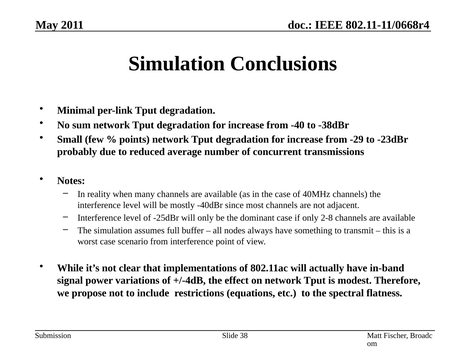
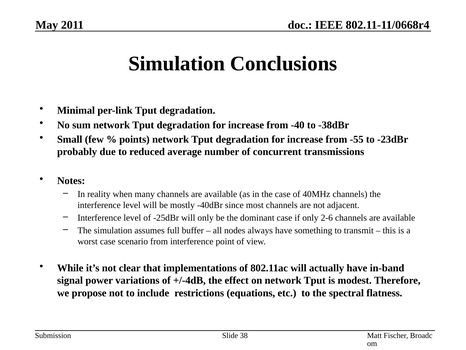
-29: -29 -> -55
2-8: 2-8 -> 2-6
